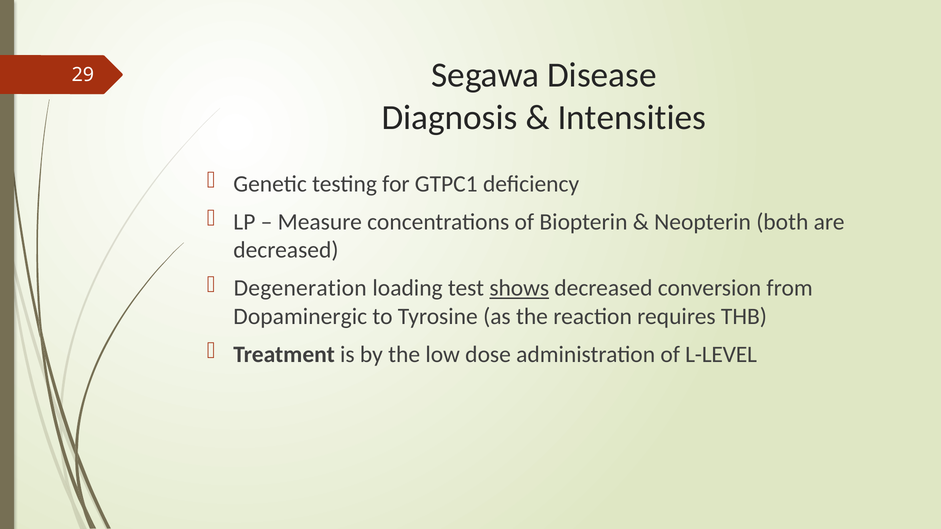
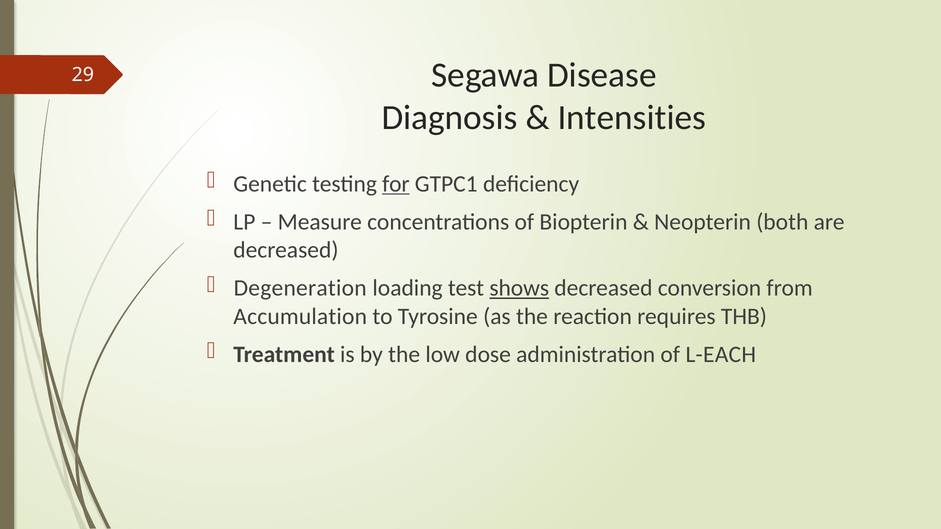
for underline: none -> present
Dopaminergic: Dopaminergic -> Accumulation
L-LEVEL: L-LEVEL -> L-EACH
